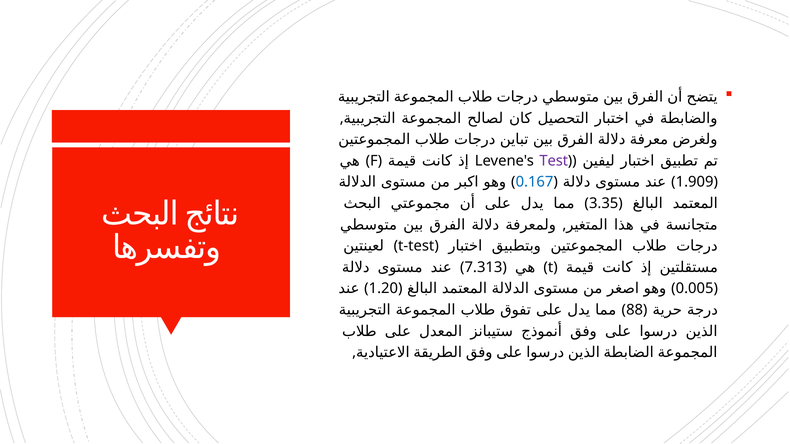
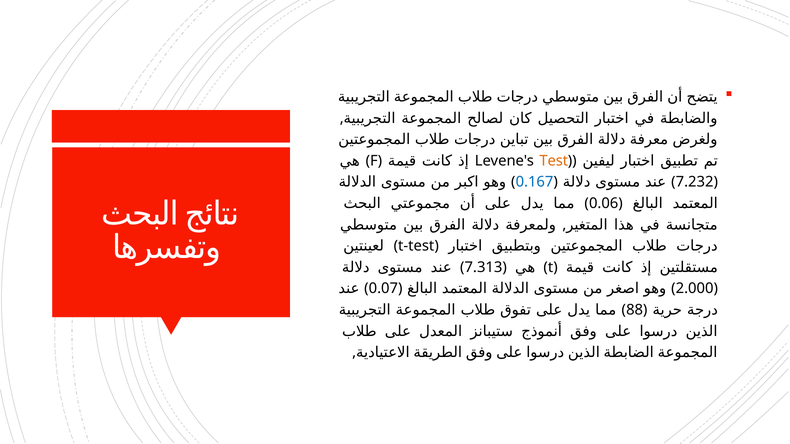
Test colour: purple -> orange
1.909: 1.909 -> 7.232
3.35: 3.35 -> 0.06
1.20: 1.20 -> 0.07
0.005: 0.005 -> 2.000
